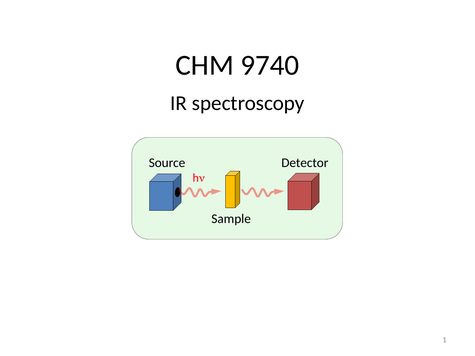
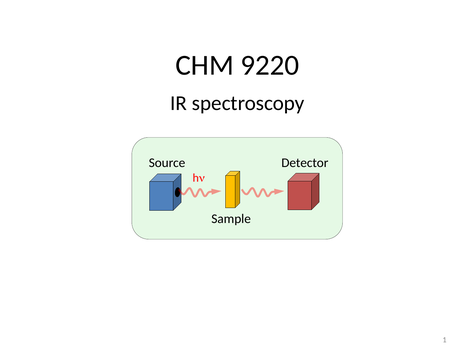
9740: 9740 -> 9220
